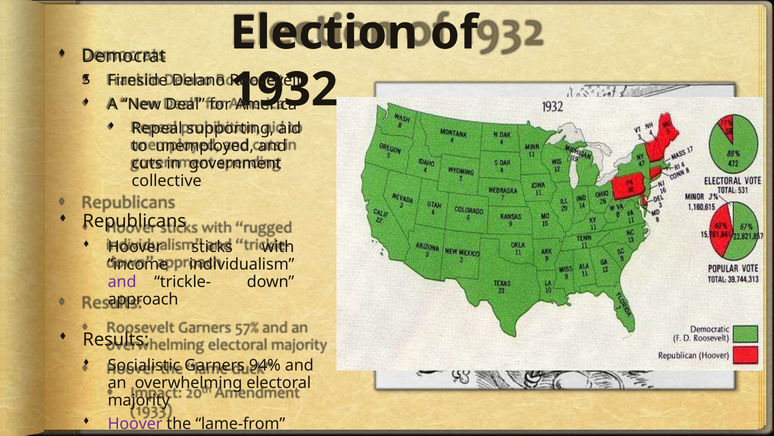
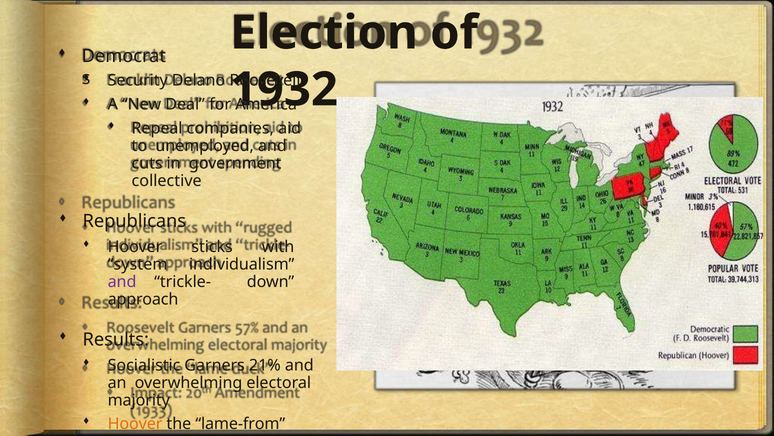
Fireside: Fireside -> Security
supporting: supporting -> companies
income: income -> system
94%: 94% -> 21%
Hoover at (135, 423) colour: purple -> orange
